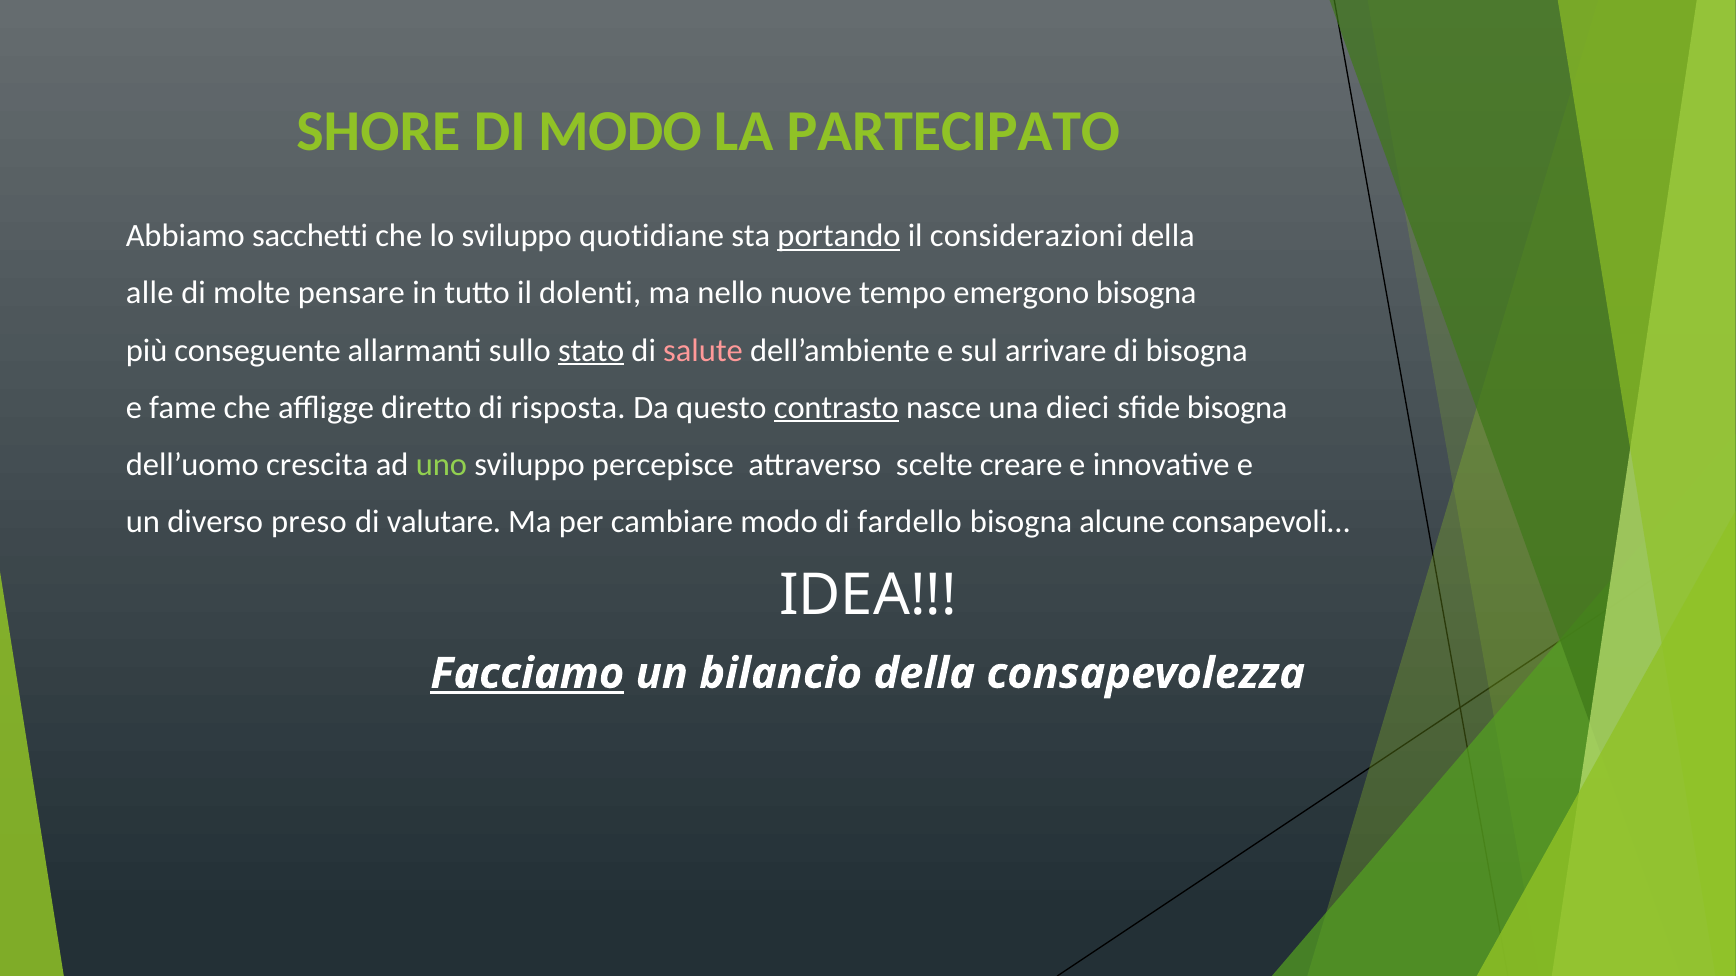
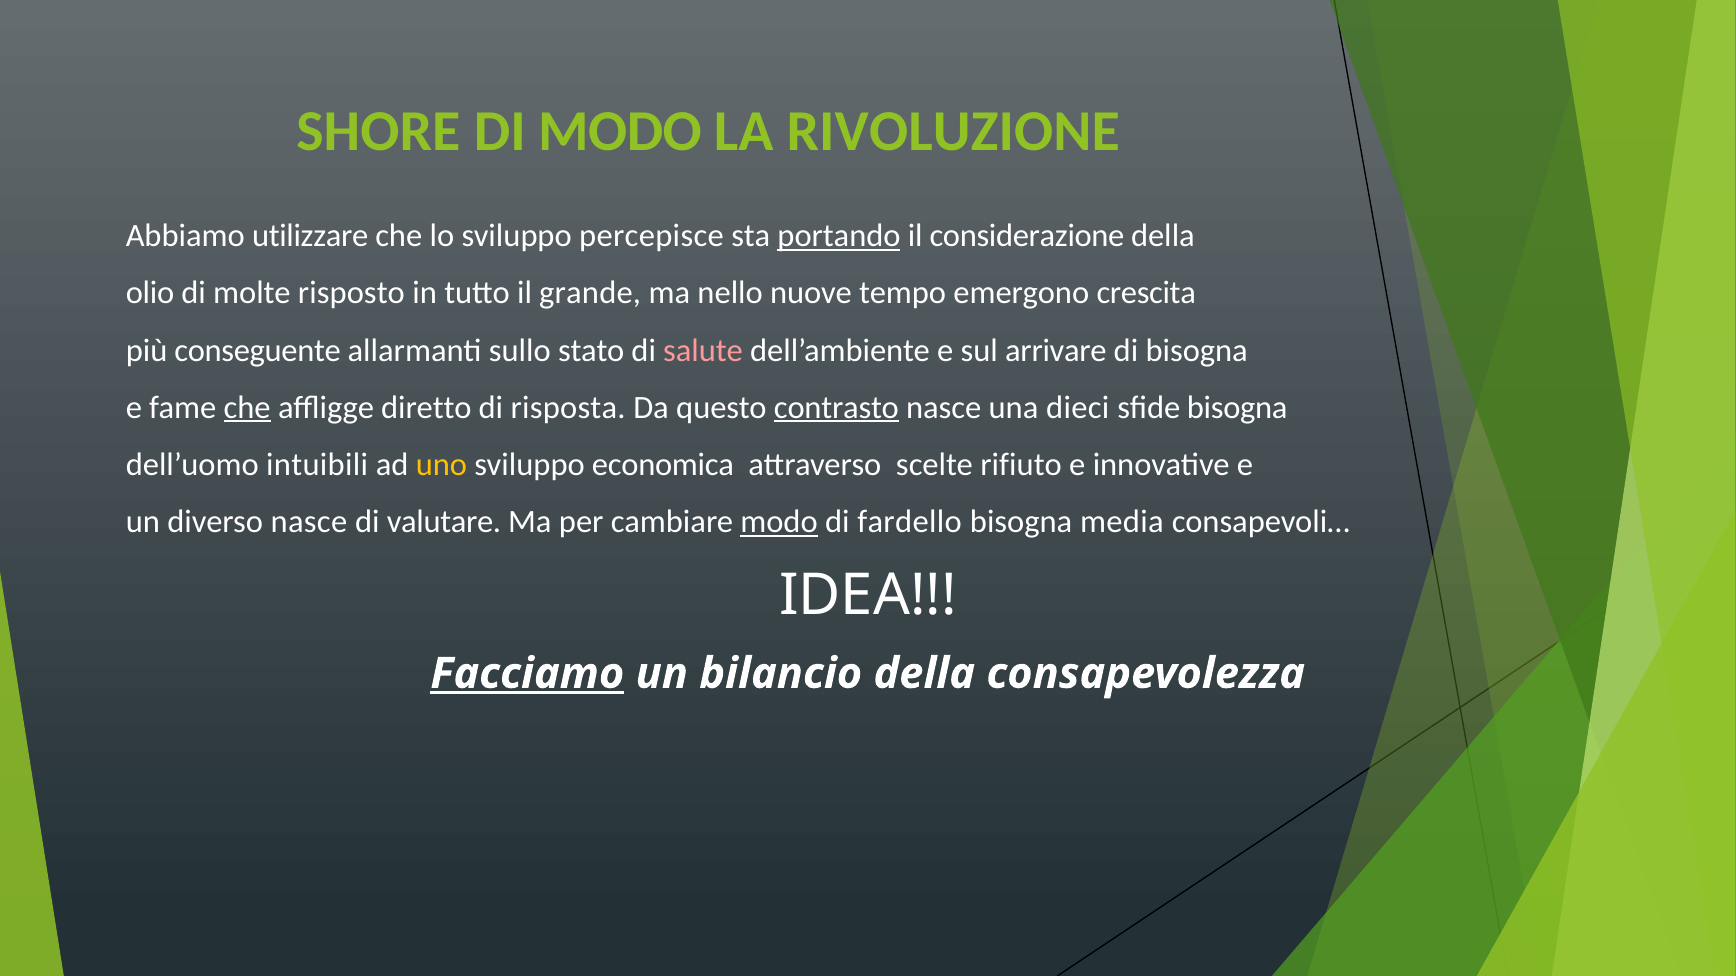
PARTECIPATO: PARTECIPATO -> RIVOLUZIONE
sacchetti: sacchetti -> utilizzare
quotidiane: quotidiane -> percepisce
considerazioni: considerazioni -> considerazione
alle: alle -> olio
pensare: pensare -> risposto
dolenti: dolenti -> grande
emergono bisogna: bisogna -> crescita
stato underline: present -> none
che at (247, 408) underline: none -> present
crescita: crescita -> intuibili
uno colour: light green -> yellow
percepisce: percepisce -> economica
creare: creare -> rifiuto
diverso preso: preso -> nasce
modo at (779, 522) underline: none -> present
alcune: alcune -> media
